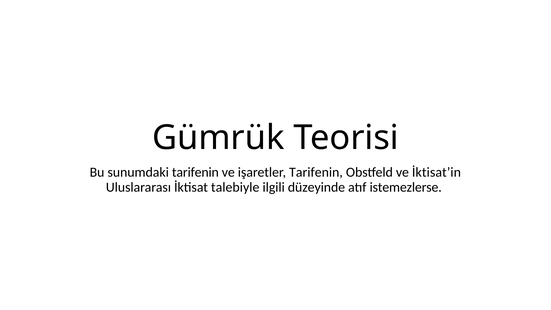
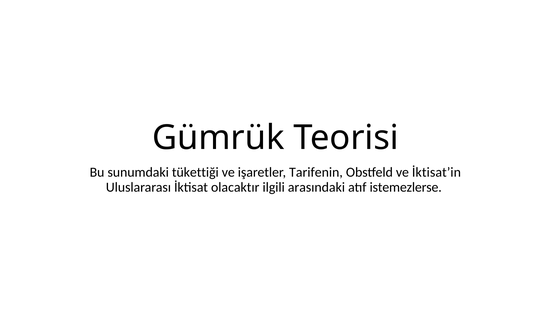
sunumdaki tarifenin: tarifenin -> tükettiği
talebiyle: talebiyle -> olacaktır
düzeyinde: düzeyinde -> arasındaki
